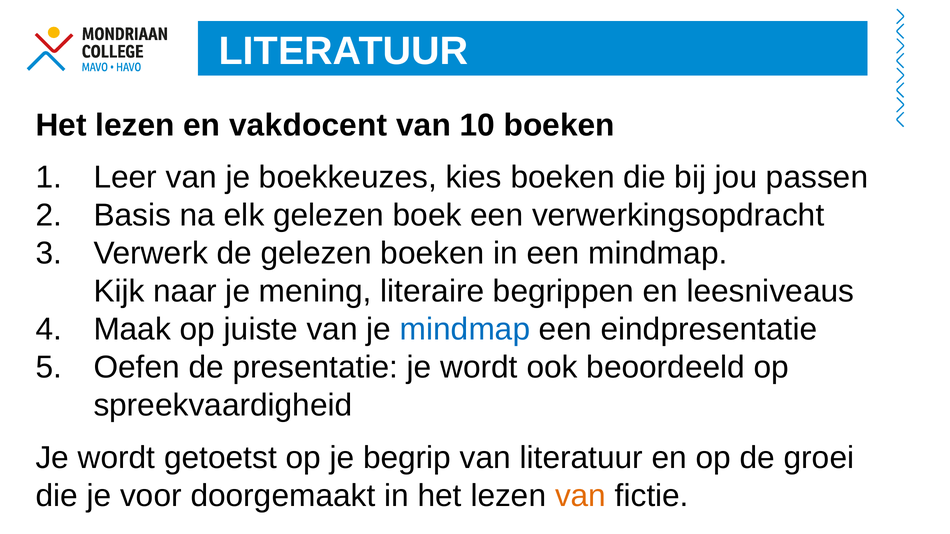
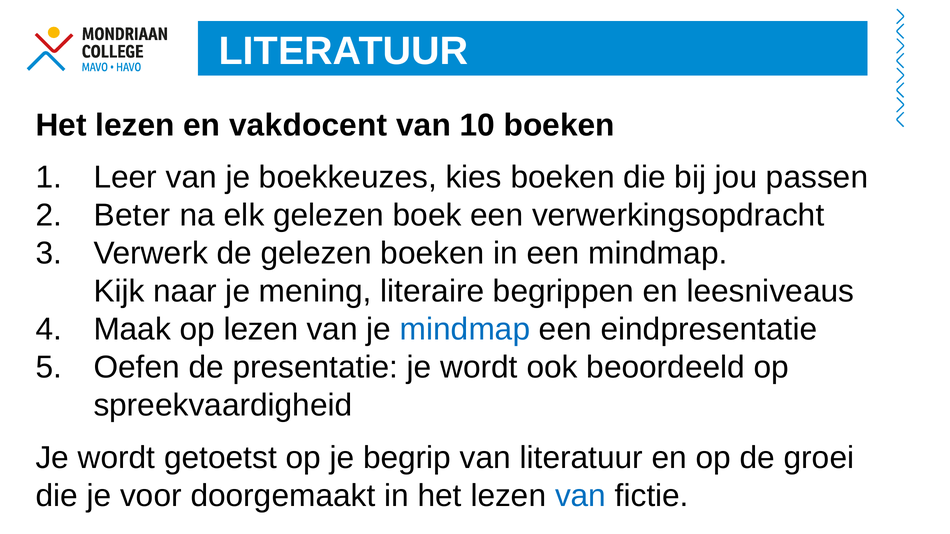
Basis: Basis -> Beter
op juiste: juiste -> lezen
van at (581, 496) colour: orange -> blue
